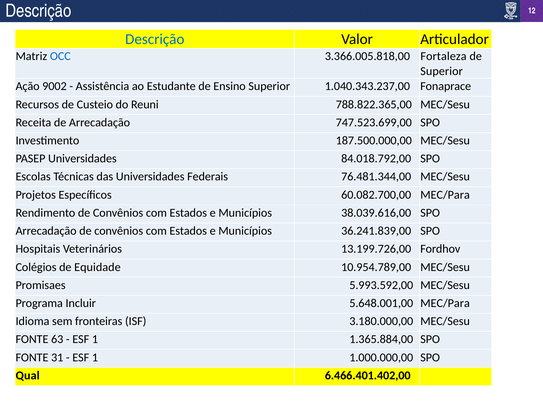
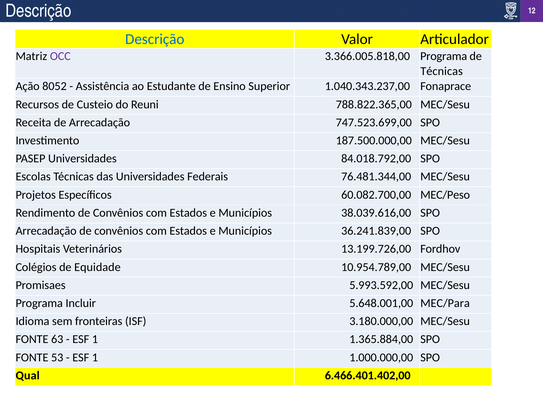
OCC colour: blue -> purple
3.366.005.818,00 Fortaleza: Fortaleza -> Programa
Superior at (442, 71): Superior -> Técnicas
9002: 9002 -> 8052
60.082.700,00 MEC/Para: MEC/Para -> MEC/Peso
31: 31 -> 53
